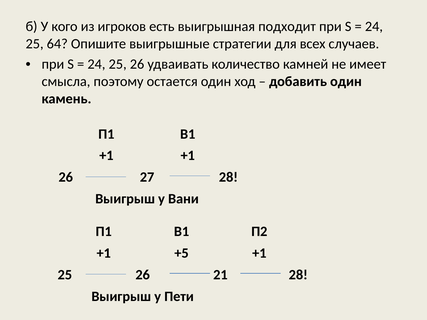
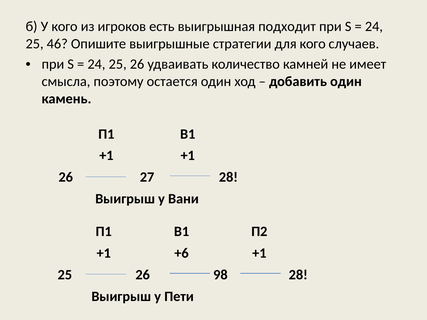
64: 64 -> 46
для всех: всех -> кого
+5: +5 -> +6
21: 21 -> 98
